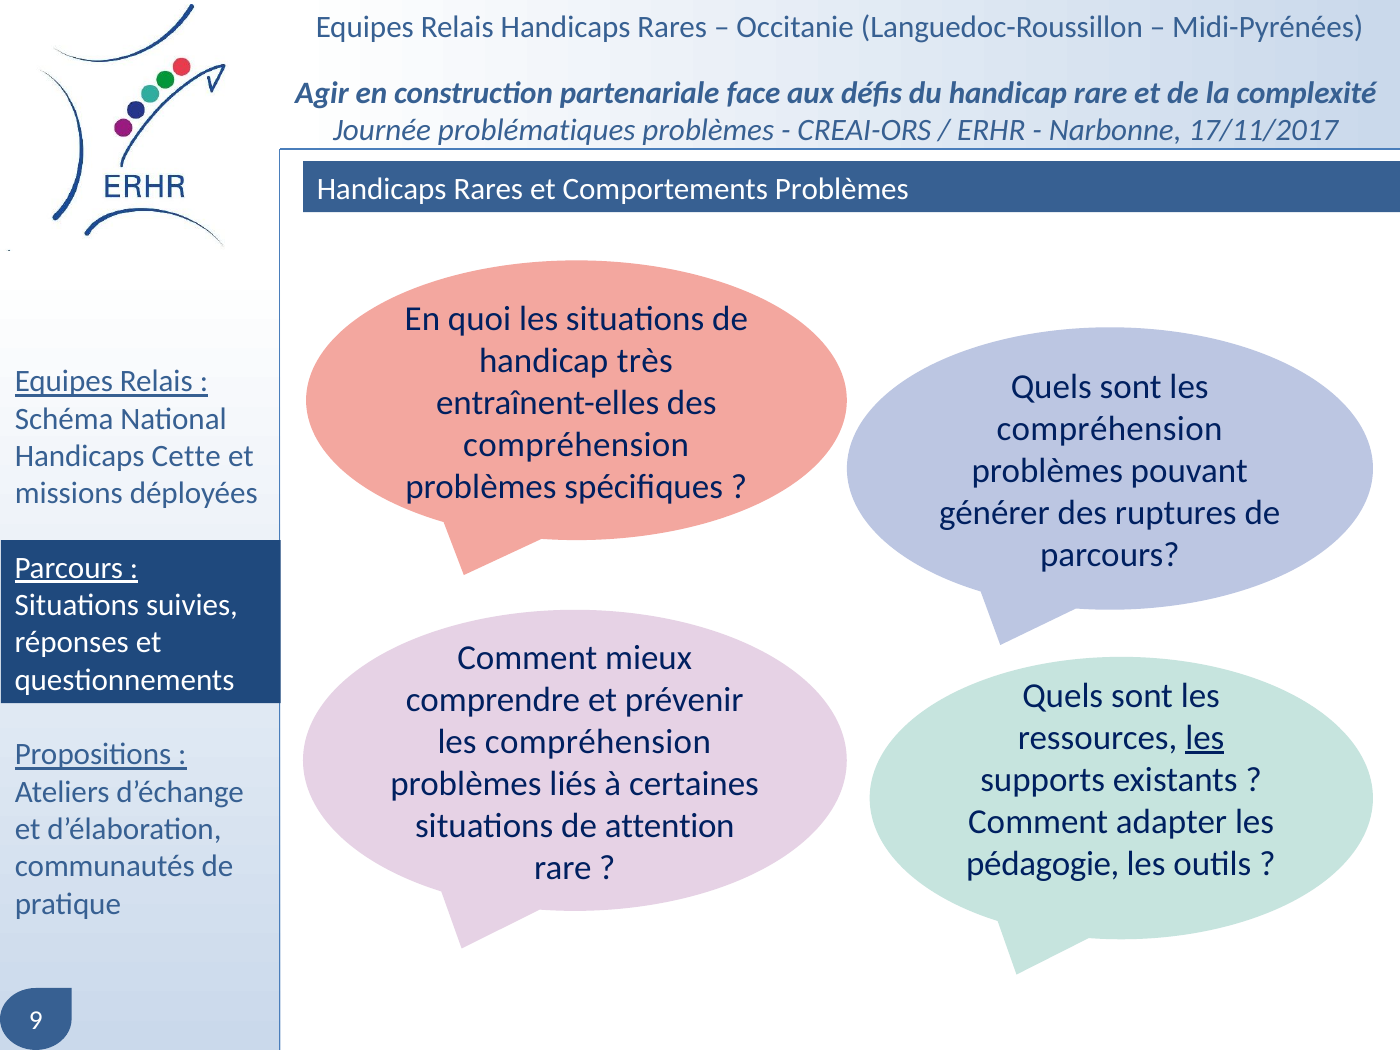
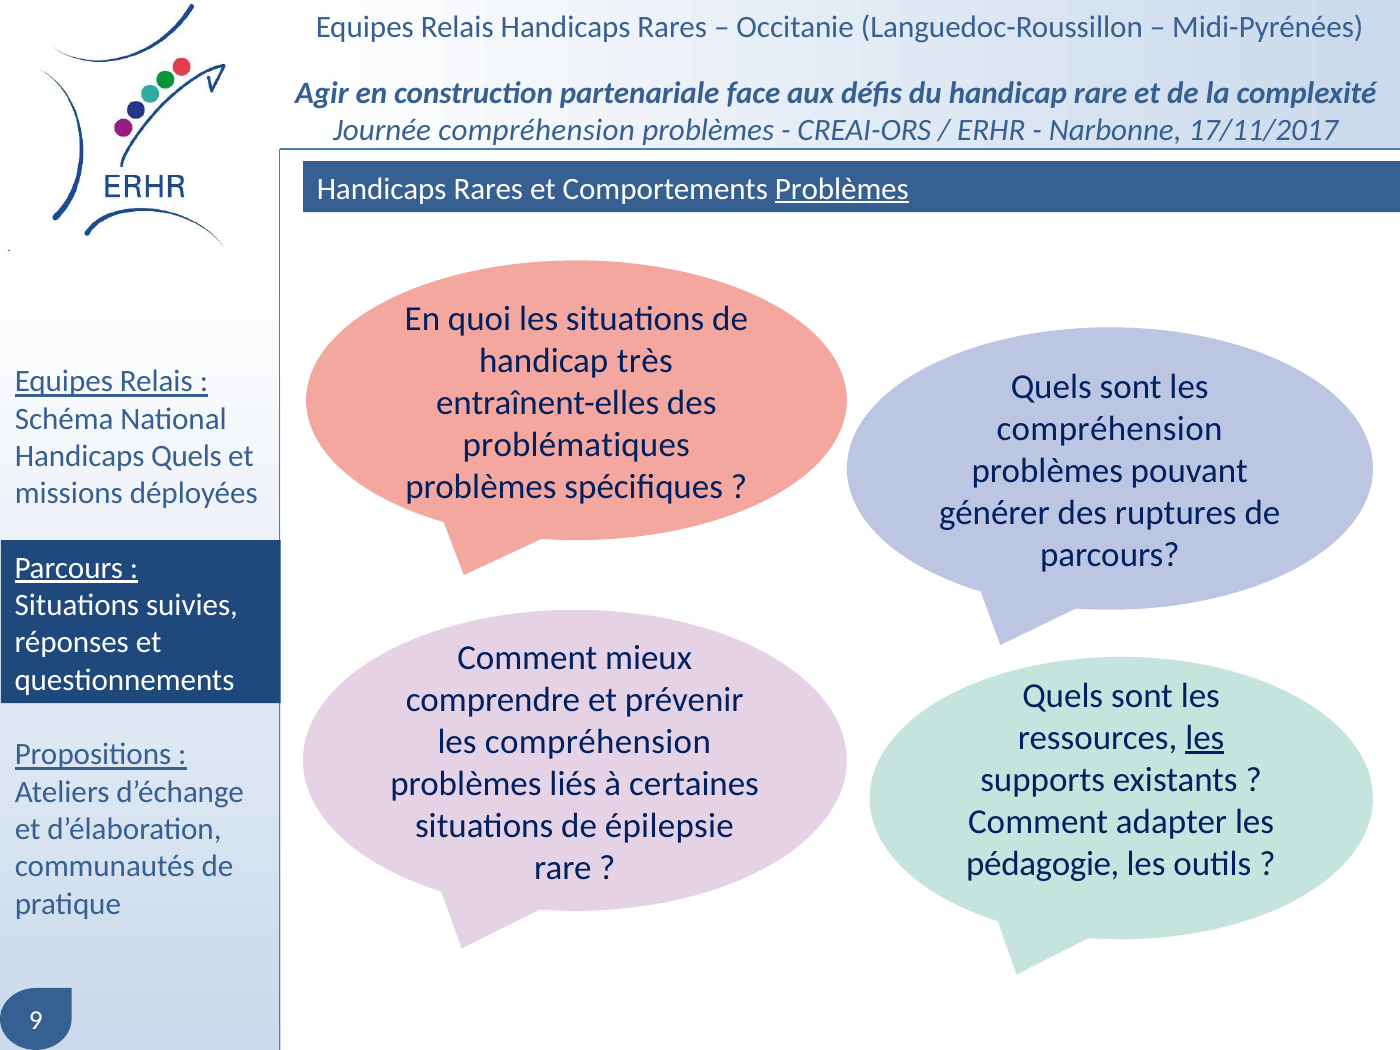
problématiques at (537, 130): problématiques -> compréhension
Problèmes at (842, 189) underline: none -> present
compréhension at (576, 445): compréhension -> problématiques
Handicaps Cette: Cette -> Quels
de attention: attention -> épilepsie
